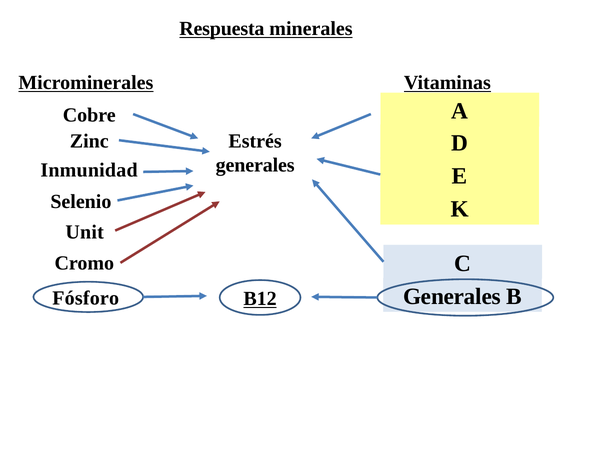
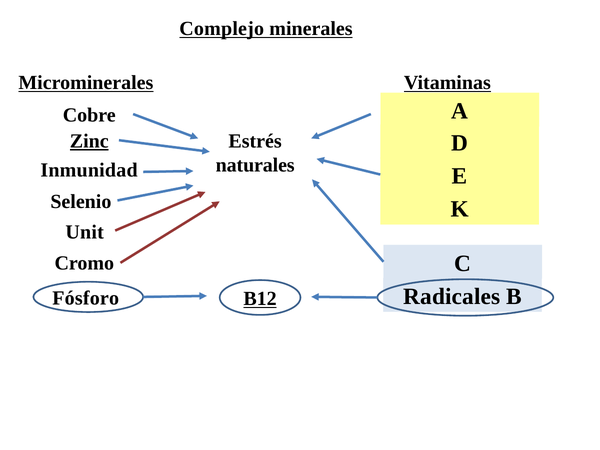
Respuesta: Respuesta -> Complejo
Zinc underline: none -> present
generales at (255, 165): generales -> naturales
Generales at (452, 296): Generales -> Radicales
